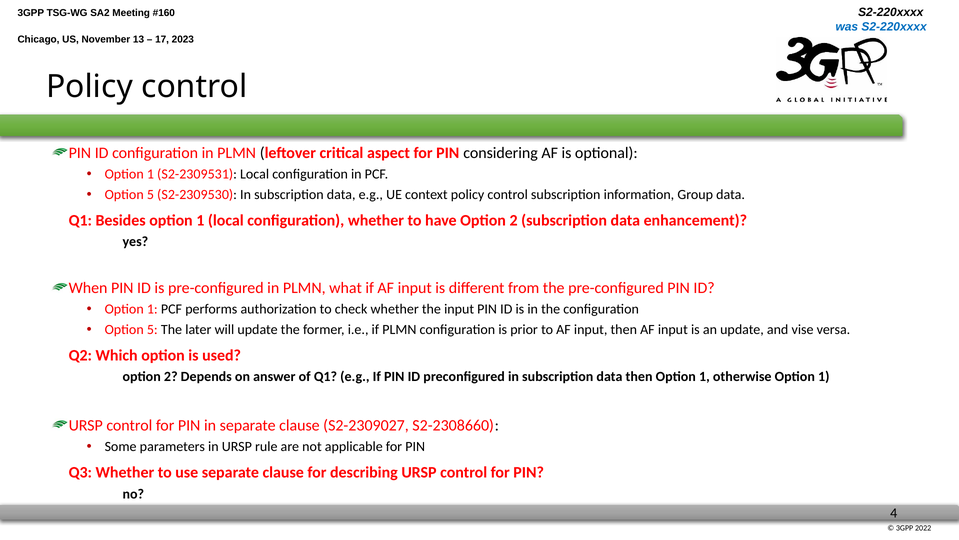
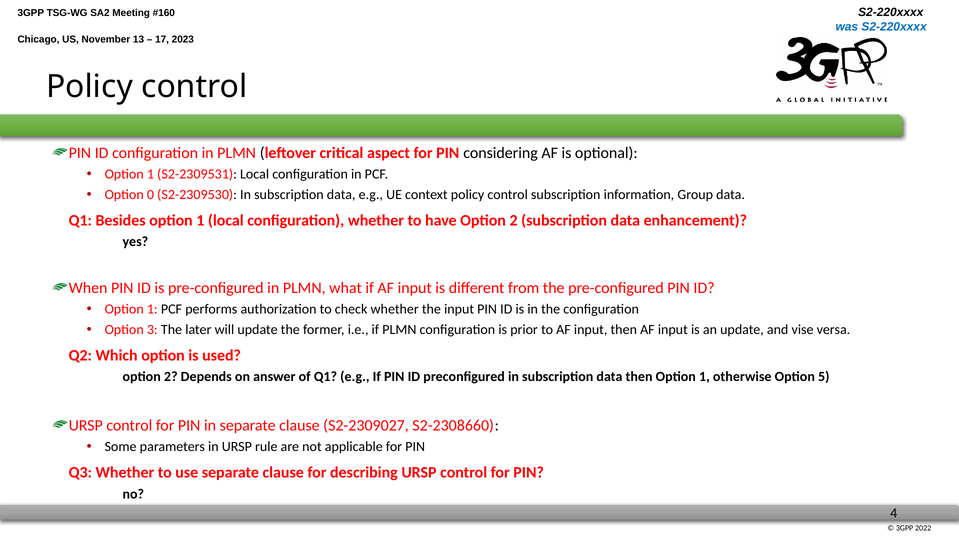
5 at (150, 194): 5 -> 0
5 at (152, 329): 5 -> 3
otherwise Option 1: 1 -> 5
